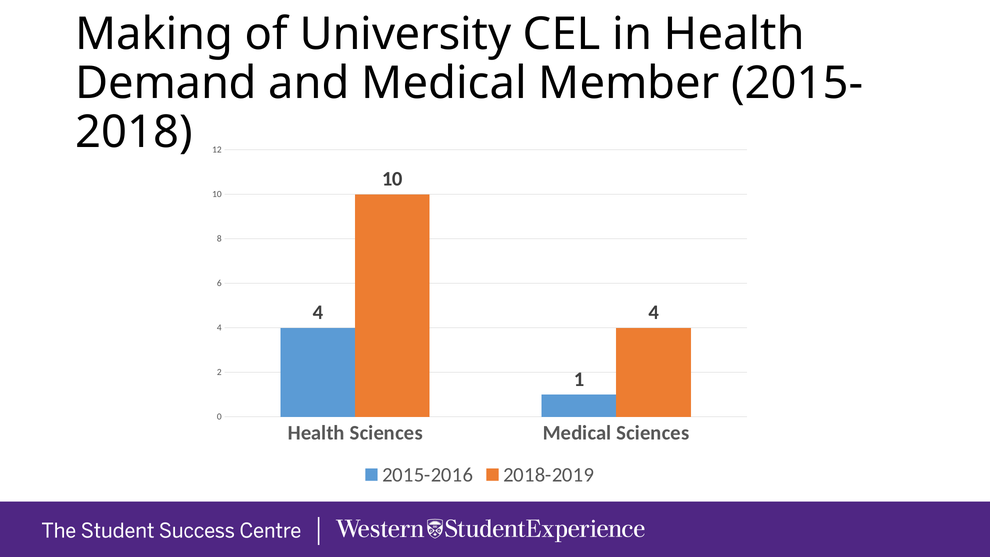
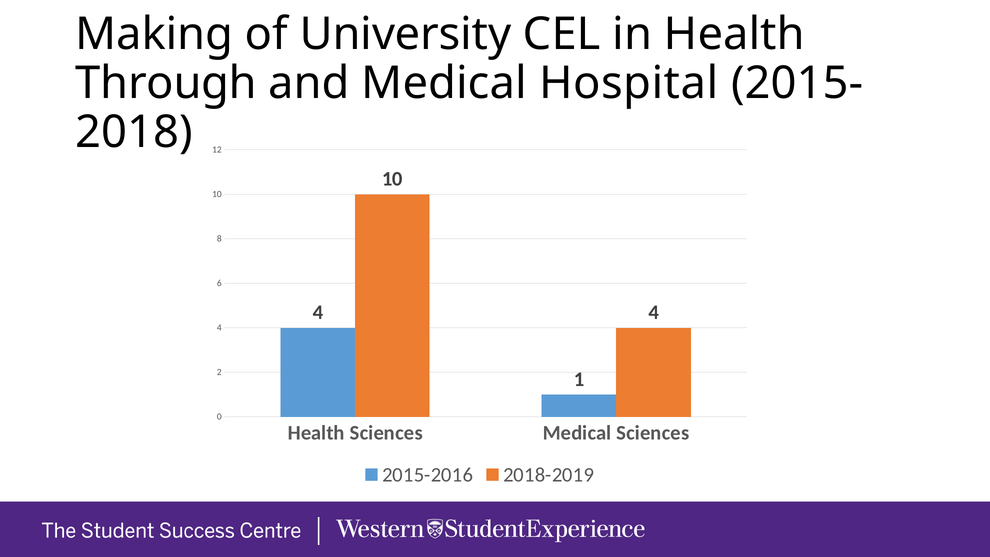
Demand: Demand -> Through
Member: Member -> Hospital
